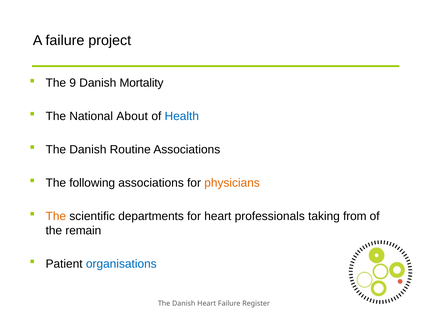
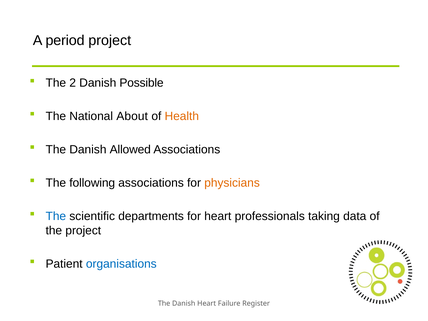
A failure: failure -> period
9: 9 -> 2
Mortality: Mortality -> Possible
Health colour: blue -> orange
Routine: Routine -> Allowed
The at (56, 216) colour: orange -> blue
from: from -> data
the remain: remain -> project
